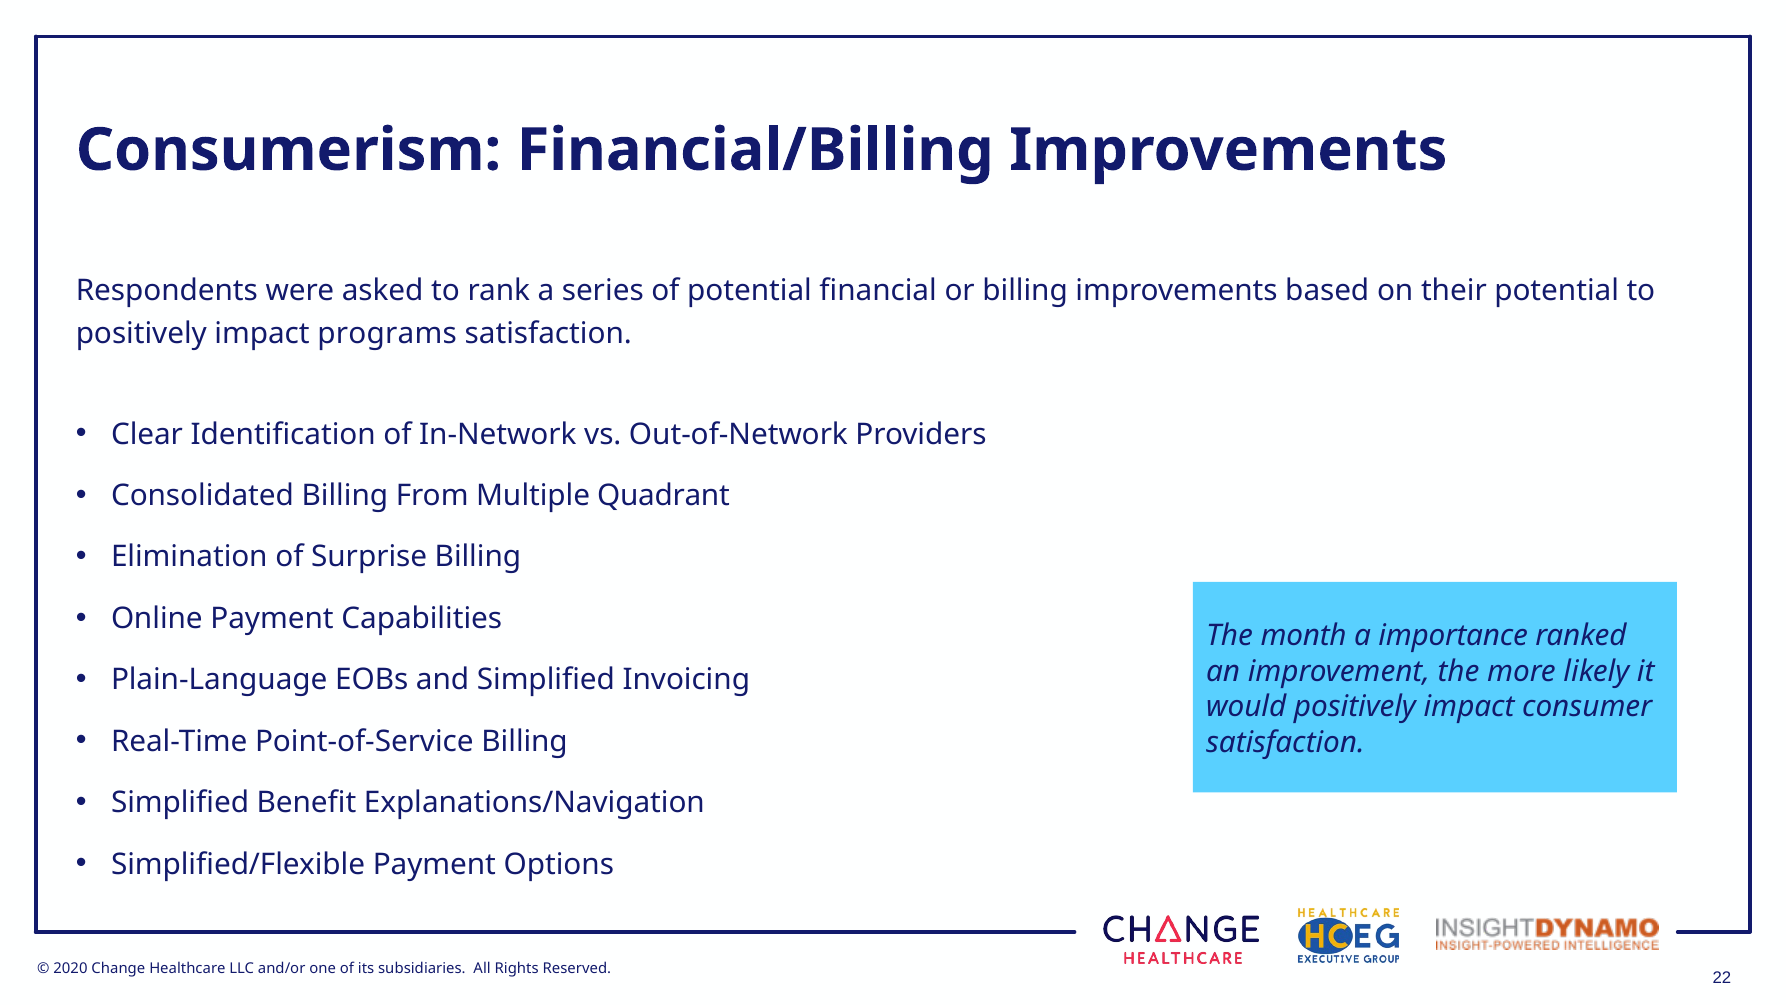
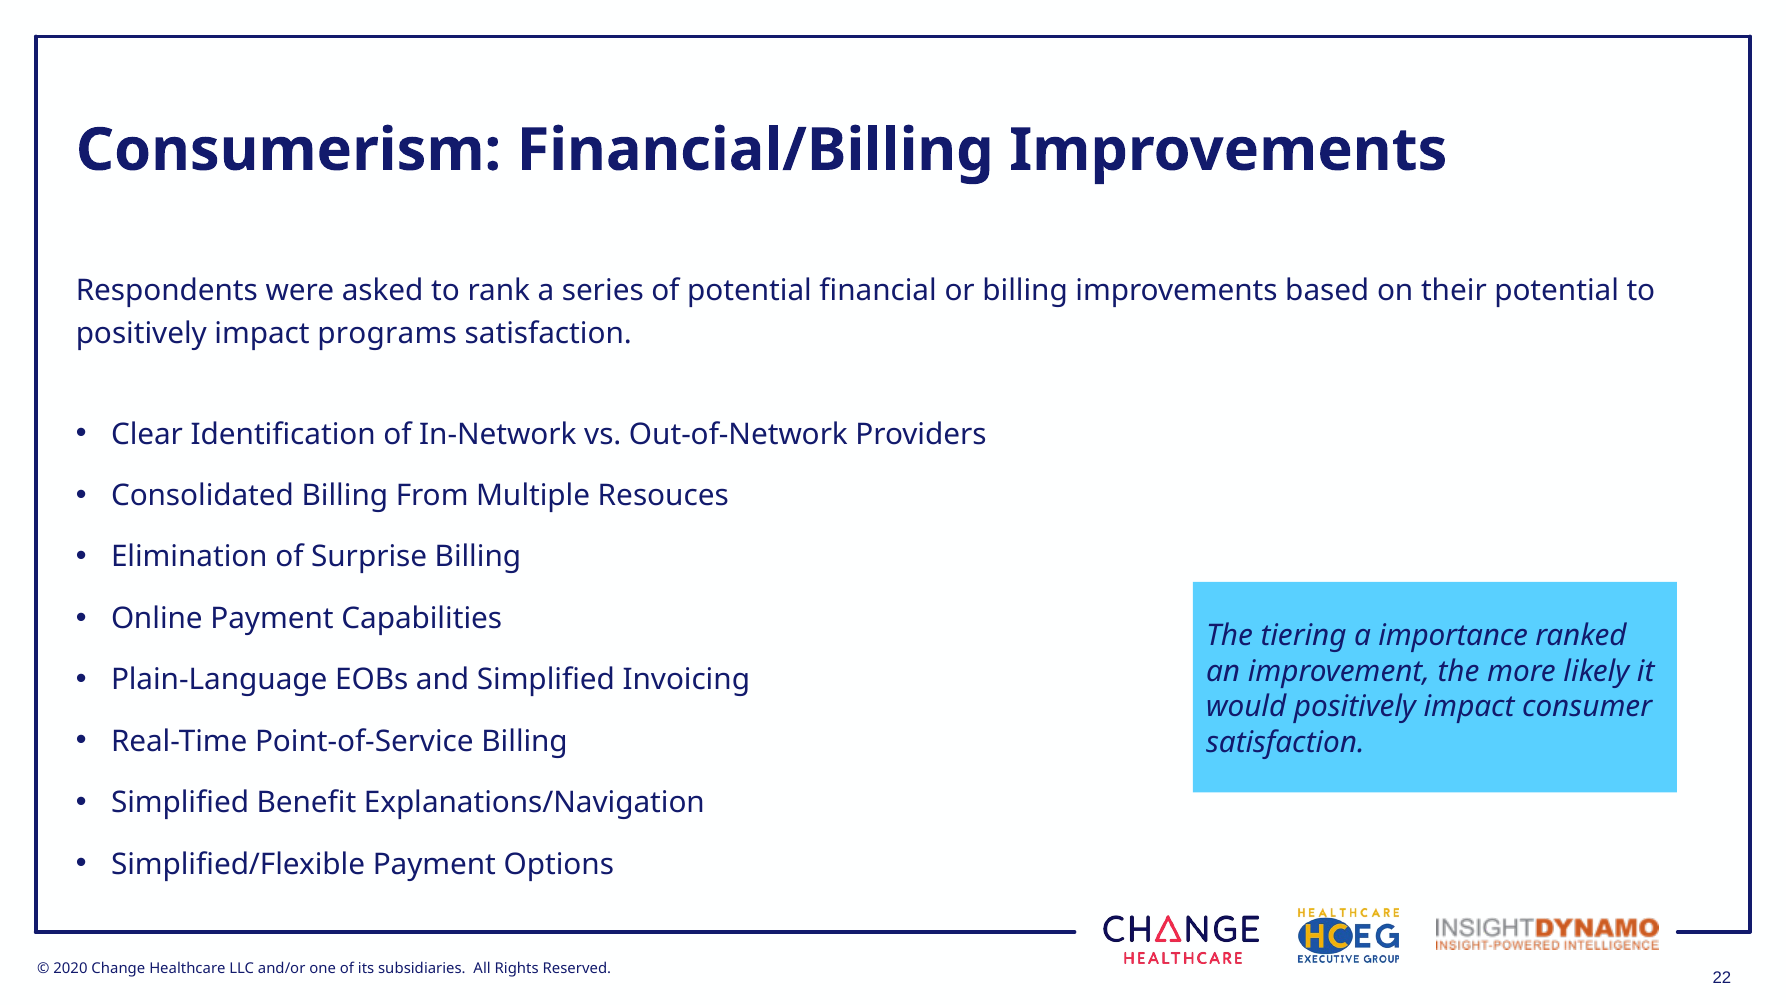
Quadrant: Quadrant -> Resouces
month: month -> tiering
